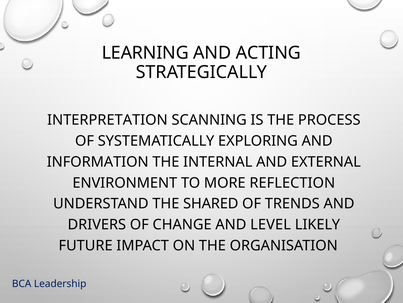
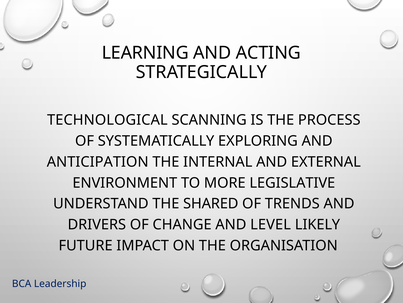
INTERPRETATION: INTERPRETATION -> TECHNOLOGICAL
INFORMATION: INFORMATION -> ANTICIPATION
REFLECTION: REFLECTION -> LEGISLATIVE
